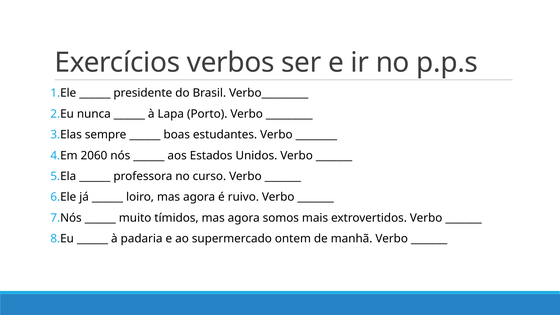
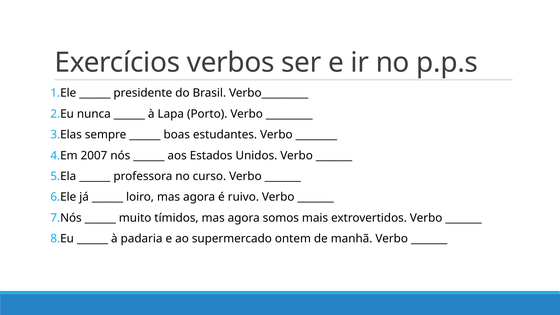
2060: 2060 -> 2007
